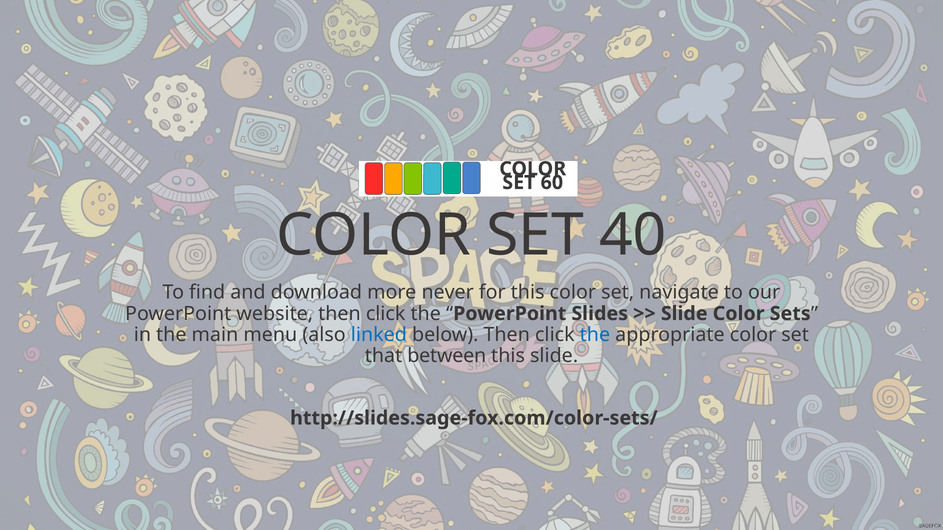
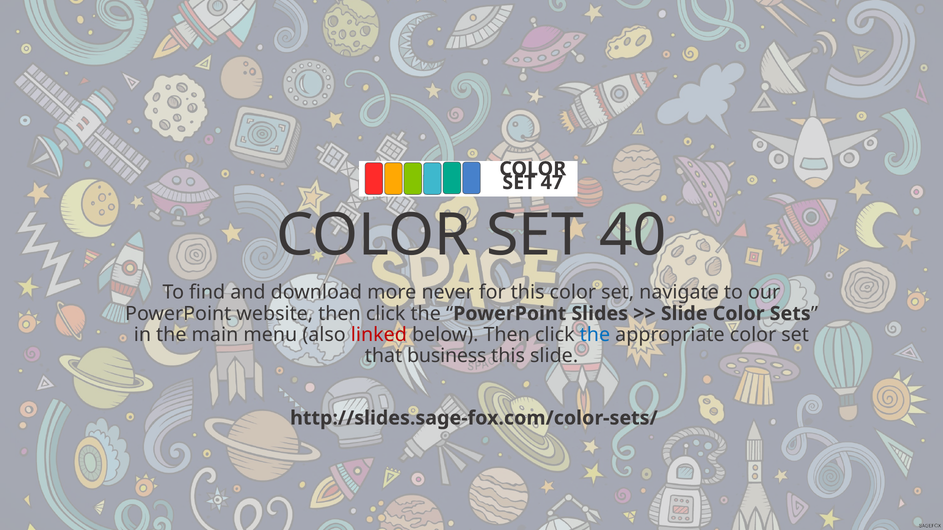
60: 60 -> 47
linked colour: blue -> red
between: between -> business
